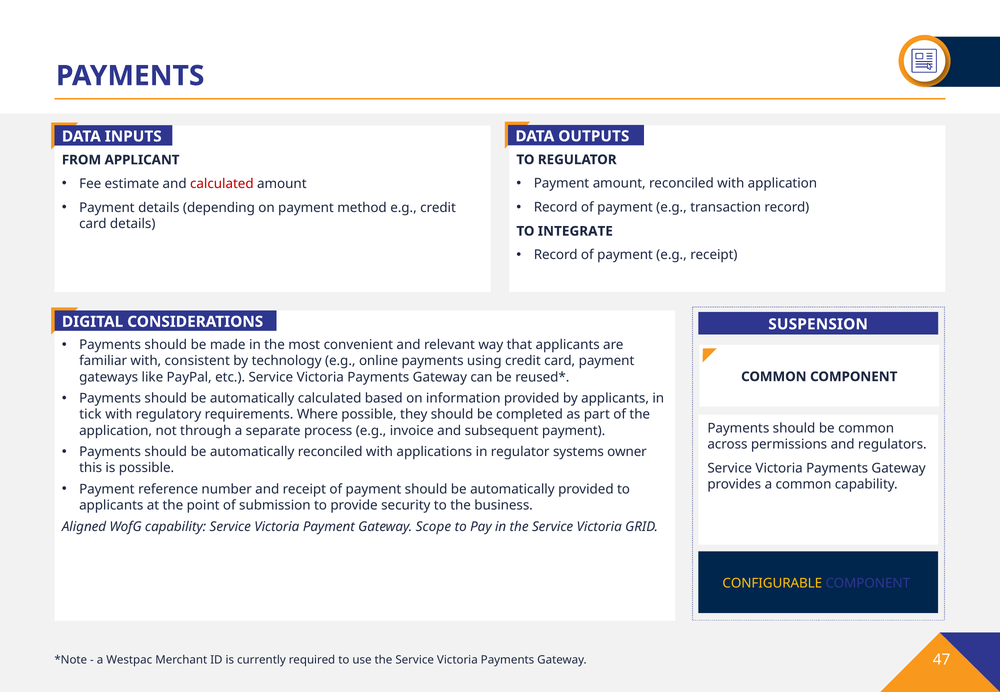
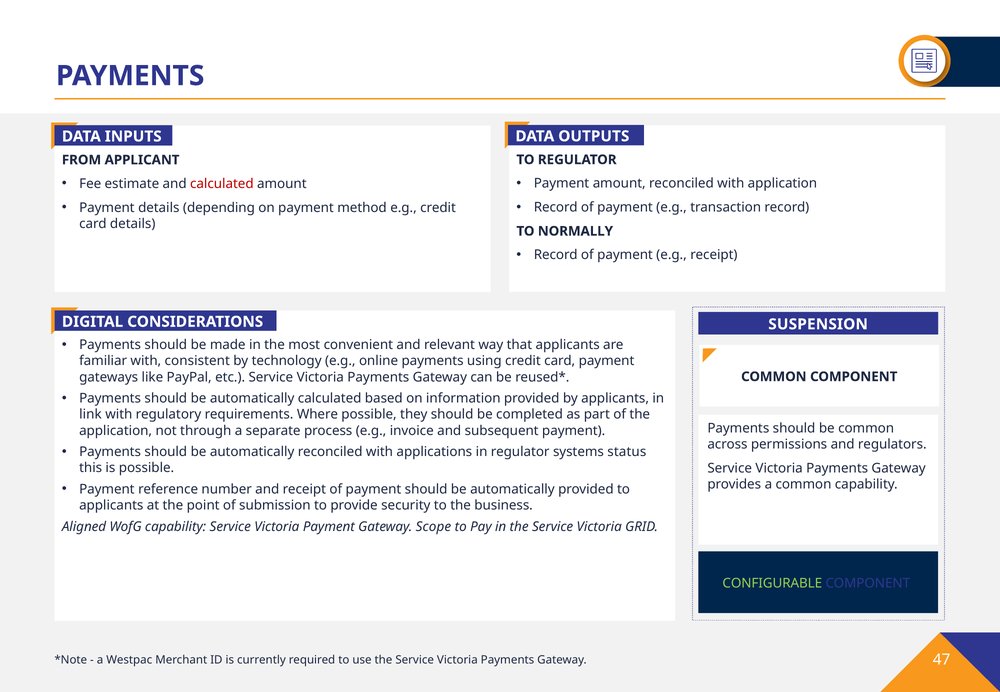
INTEGRATE: INTEGRATE -> NORMALLY
tick: tick -> link
owner: owner -> status
CONFIGURABLE colour: yellow -> light green
